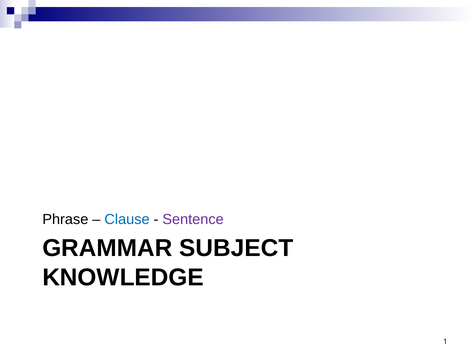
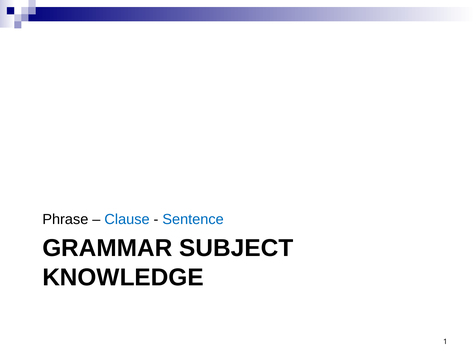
Sentence colour: purple -> blue
